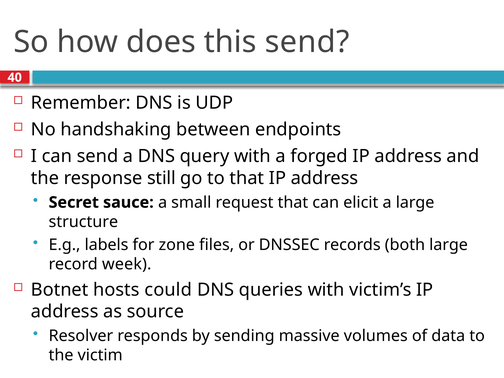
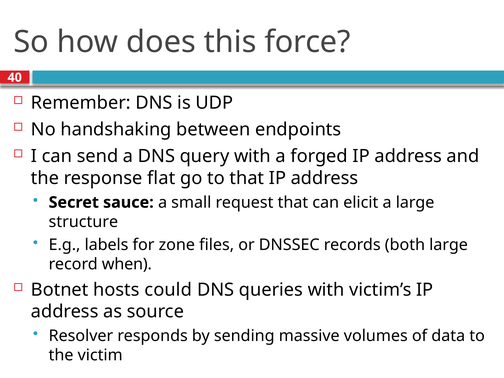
this send: send -> force
still: still -> flat
week: week -> when
